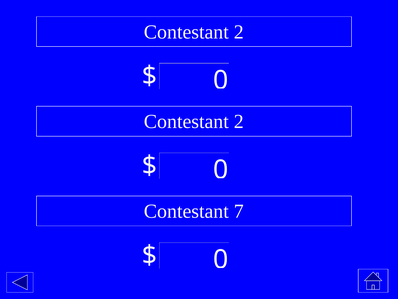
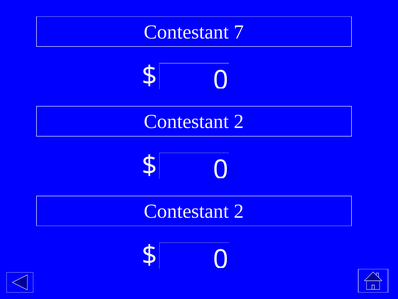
2 at (239, 32): 2 -> 7
7 at (239, 211): 7 -> 2
